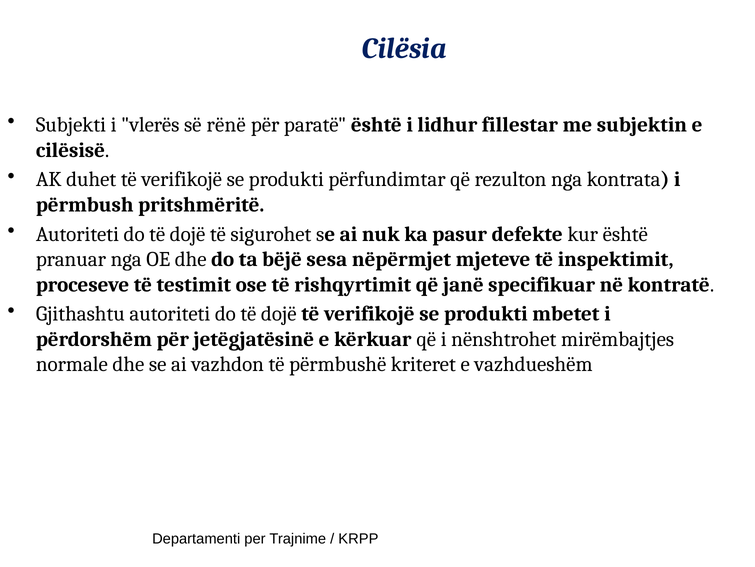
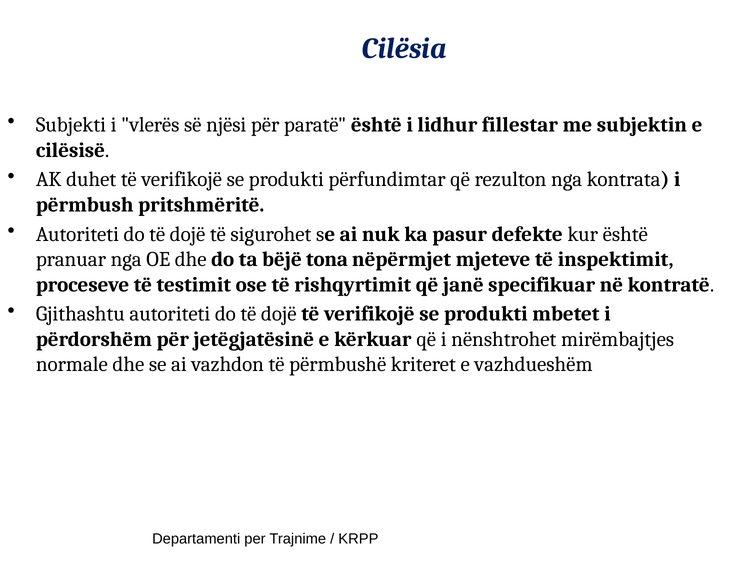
rënë: rënë -> njësi
sesa: sesa -> tona
